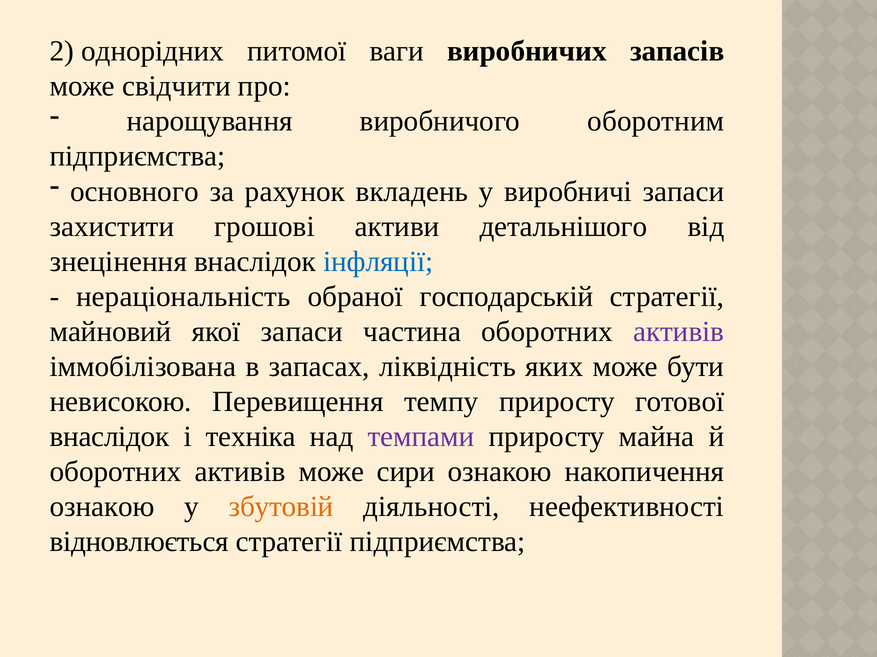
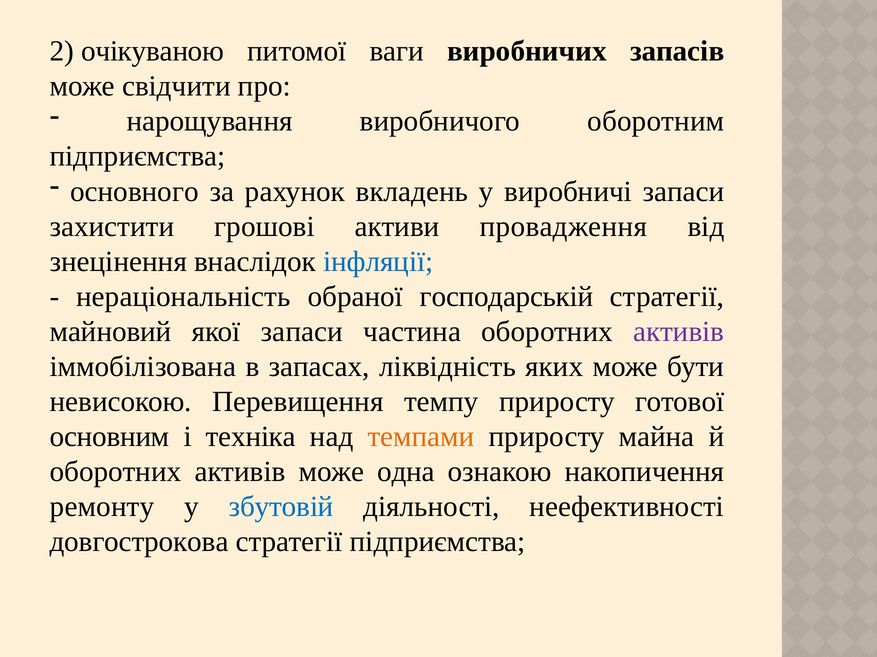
однорідних: однорідних -> очікуваною
детальнішого: детальнішого -> провадження
внаслідок at (110, 437): внаслідок -> основним
темпами colour: purple -> orange
сири: сири -> одна
ознакою at (102, 507): ознакою -> ремонту
збутовій colour: orange -> blue
відновлюється: відновлюється -> довгострокова
